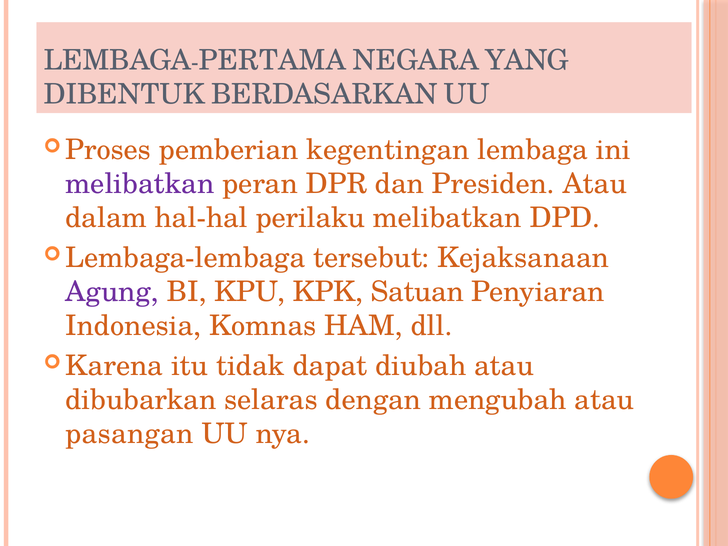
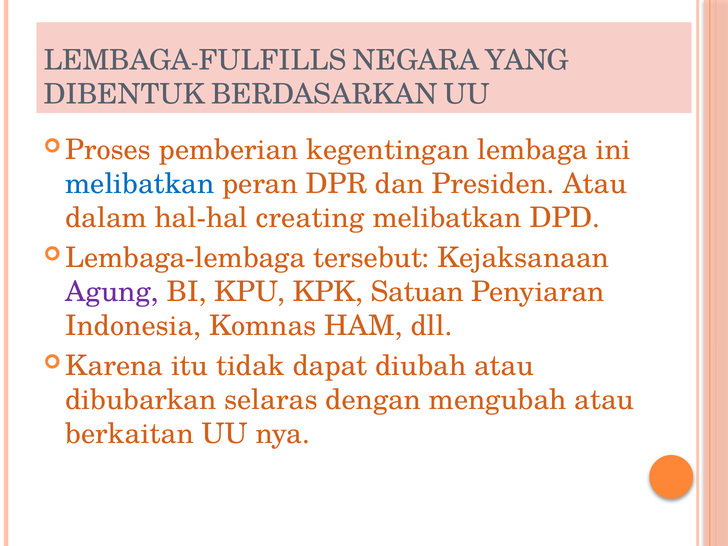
PERTAMA: PERTAMA -> FULFILLS
melibatkan at (140, 184) colour: purple -> blue
perilaku: perilaku -> creating
pasangan: pasangan -> berkaitan
